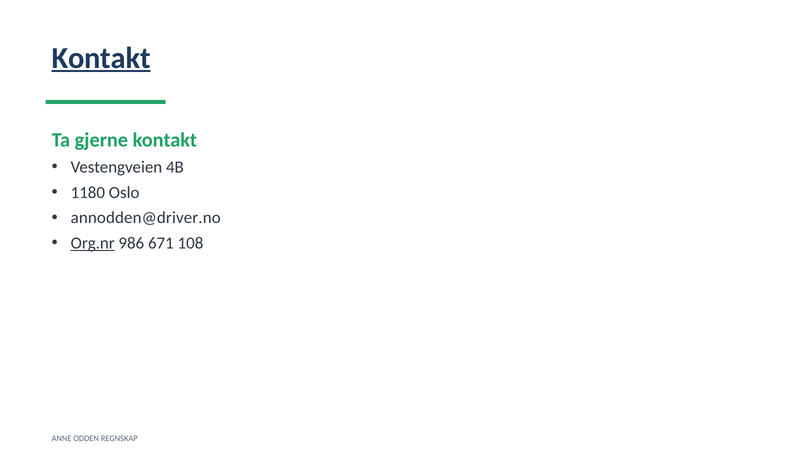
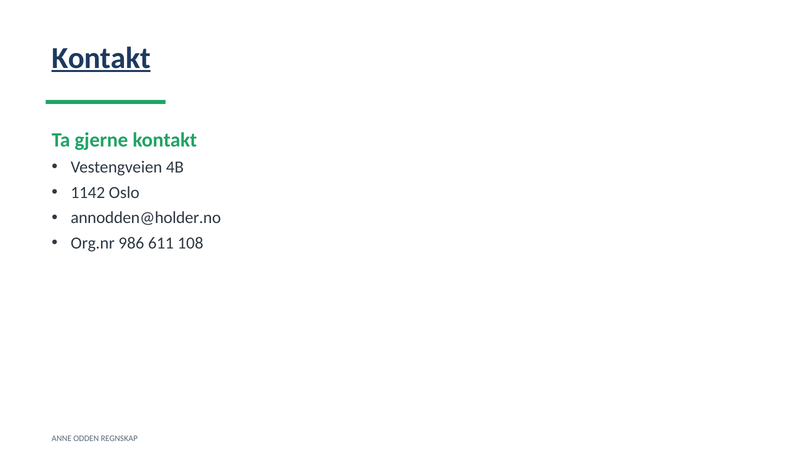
1180: 1180 -> 1142
annodden@driver.no: annodden@driver.no -> annodden@holder.no
Org.nr underline: present -> none
671: 671 -> 611
